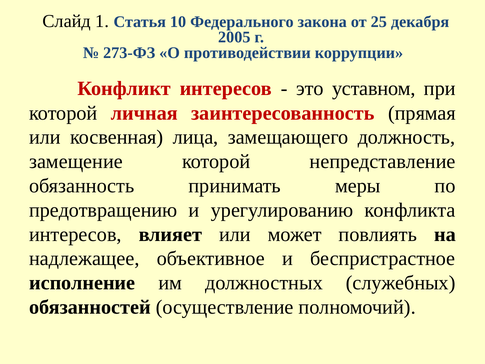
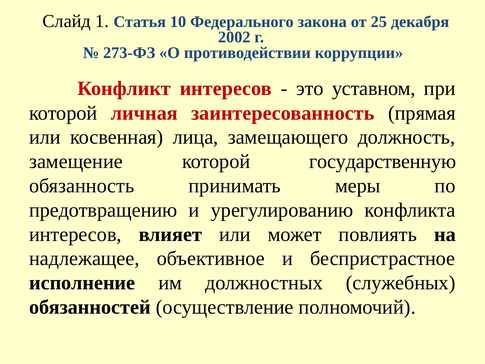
2005: 2005 -> 2002
непредставление: непредставление -> государственную
